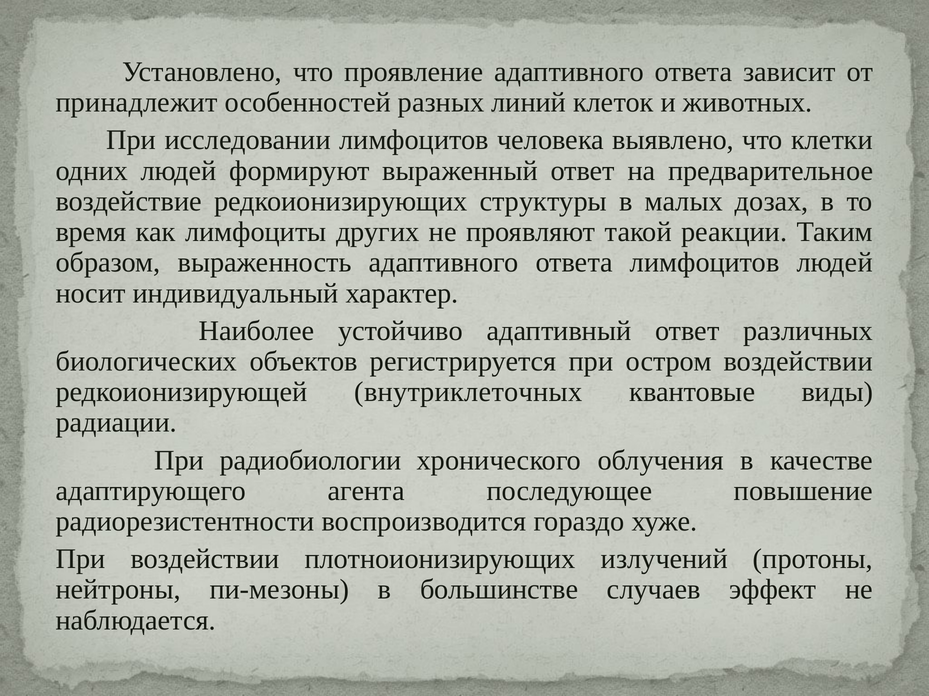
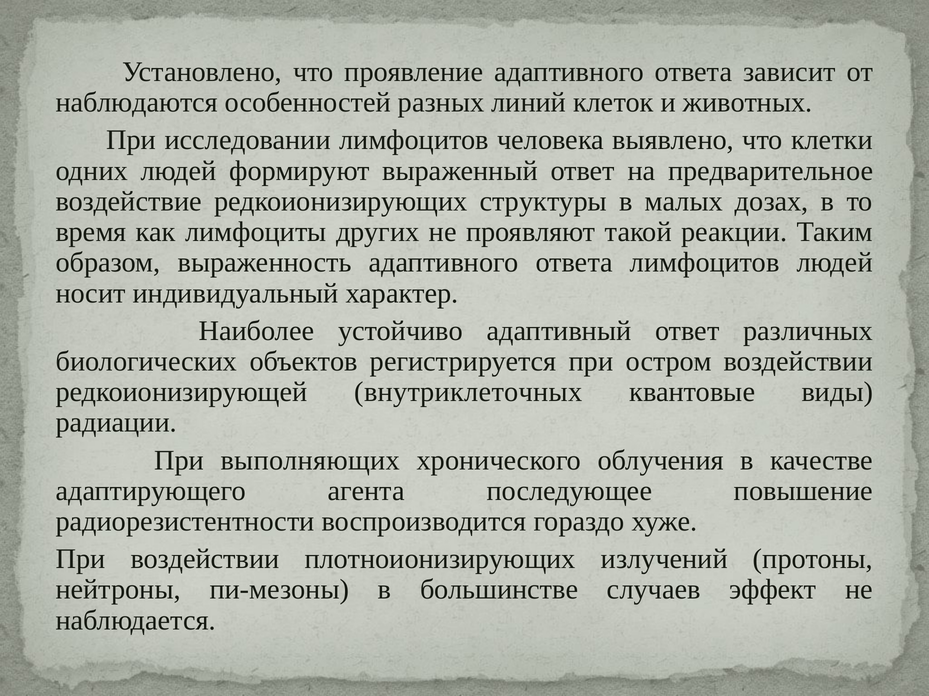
принадлежит: принадлежит -> наблюдаются
радиобиологии: радиобиологии -> выполняющих
